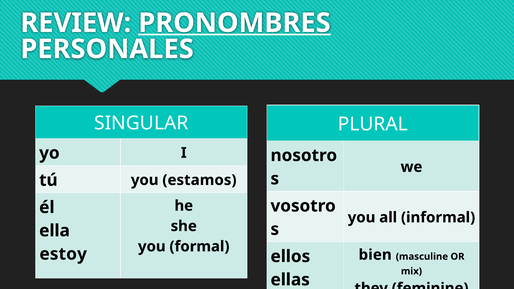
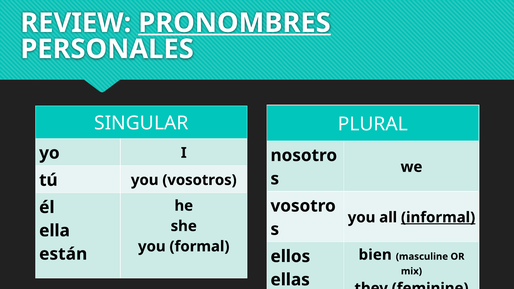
estamos: estamos -> vosotros
informal underline: none -> present
estoy: estoy -> están
